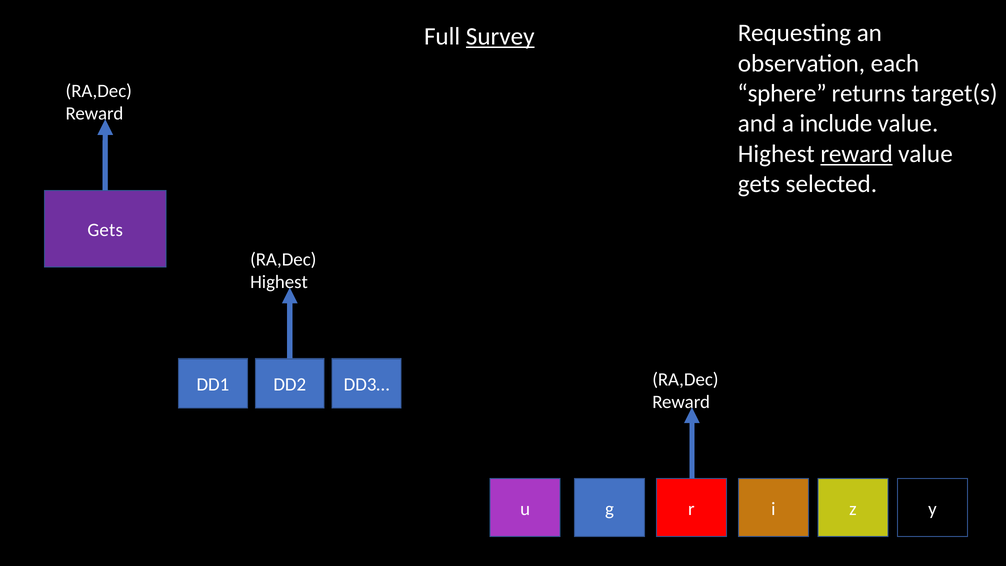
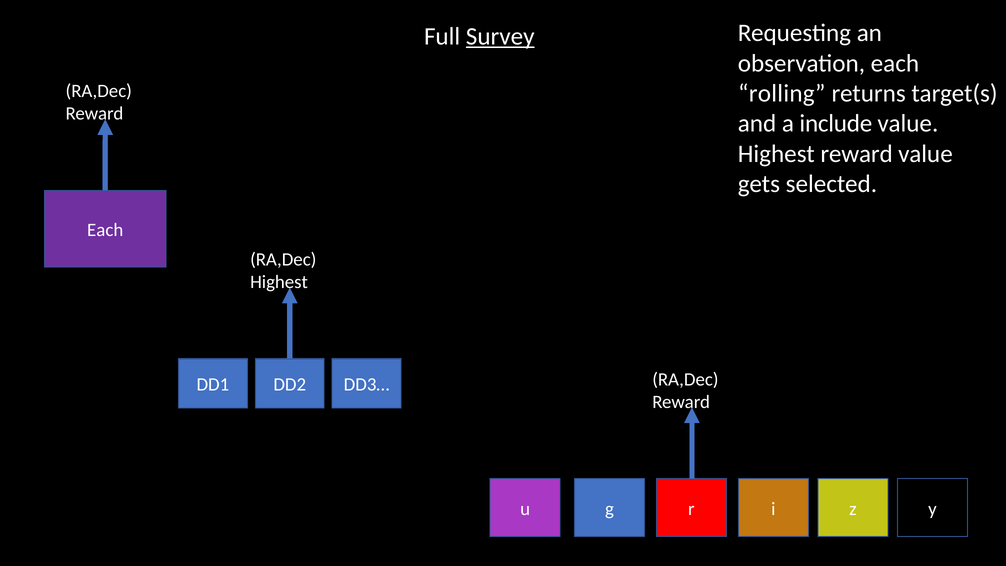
sphere: sphere -> rolling
reward at (857, 154) underline: present -> none
Gets at (105, 230): Gets -> Each
